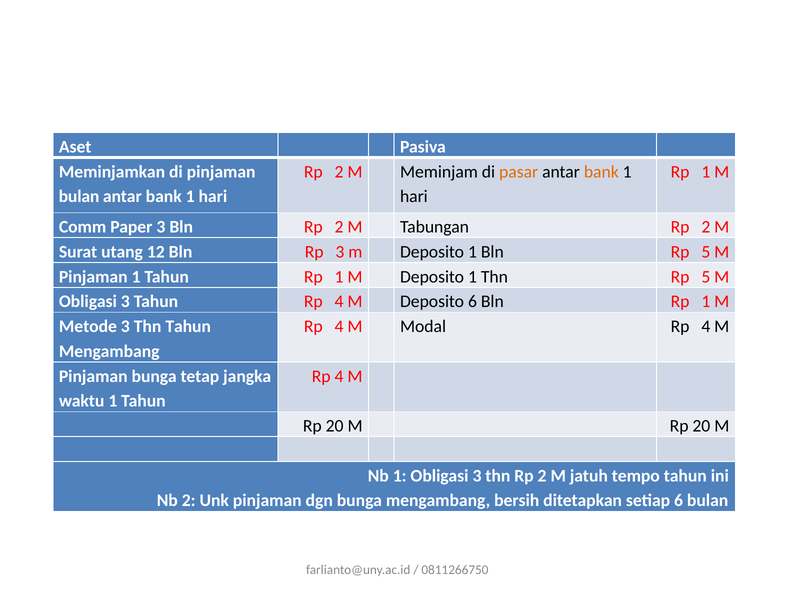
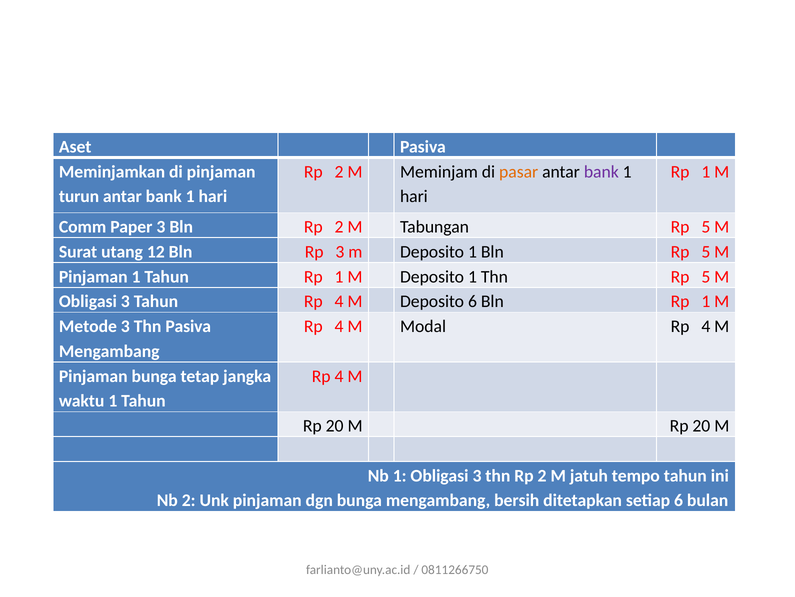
bank at (601, 172) colour: orange -> purple
bulan at (79, 196): bulan -> turun
Tabungan Rp 2: 2 -> 5
Thn Tahun: Tahun -> Pasiva
